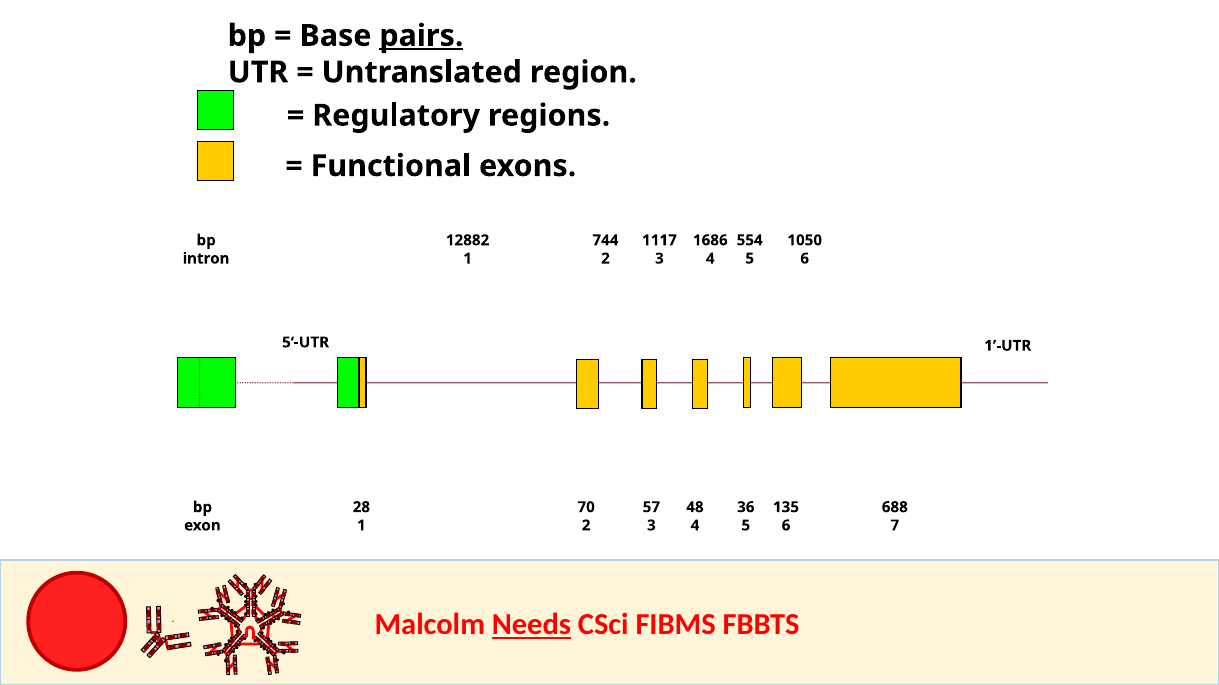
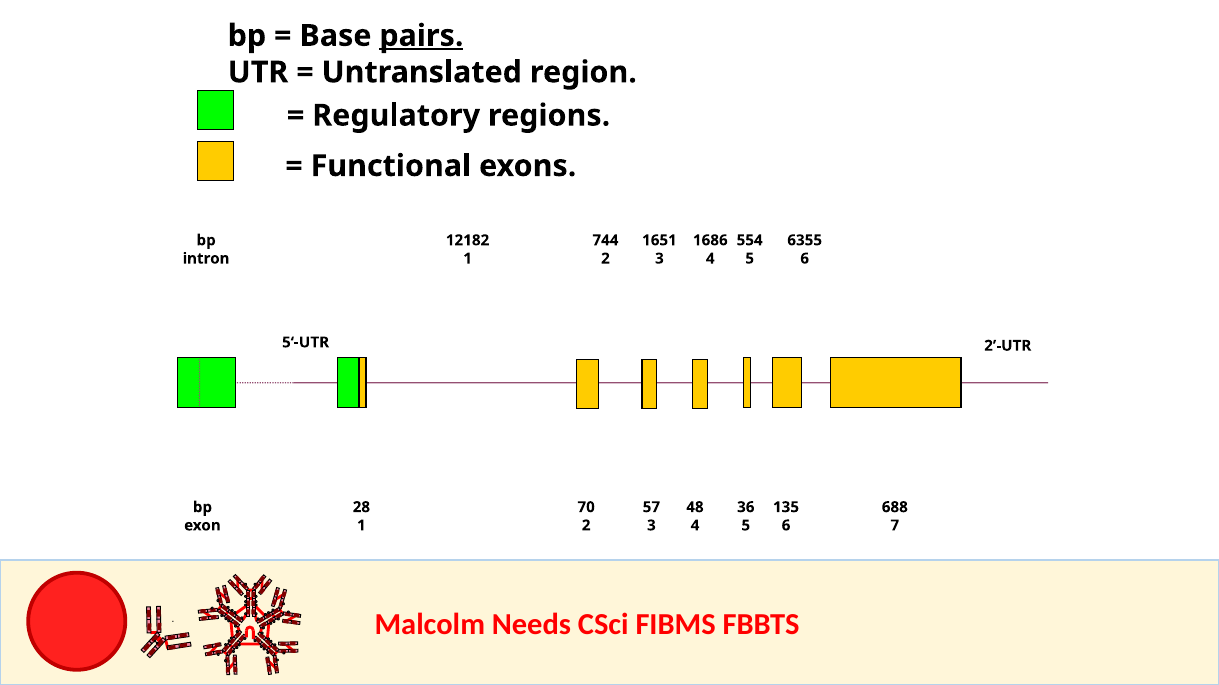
12882: 12882 -> 12182
1117: 1117 -> 1651
1050: 1050 -> 6355
1’-UTR: 1’-UTR -> 2’-UTR
Needs underline: present -> none
